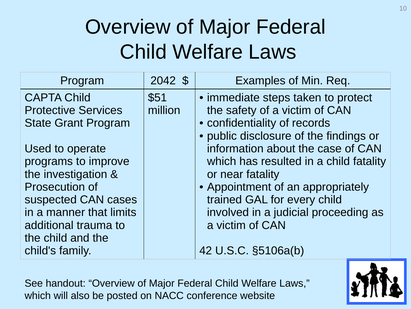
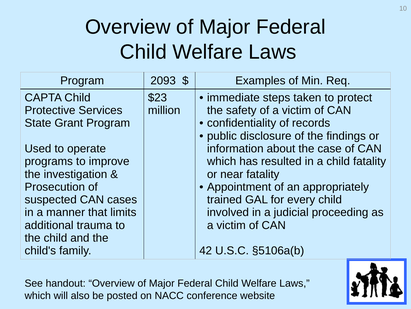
2042: 2042 -> 2093
$51: $51 -> $23
